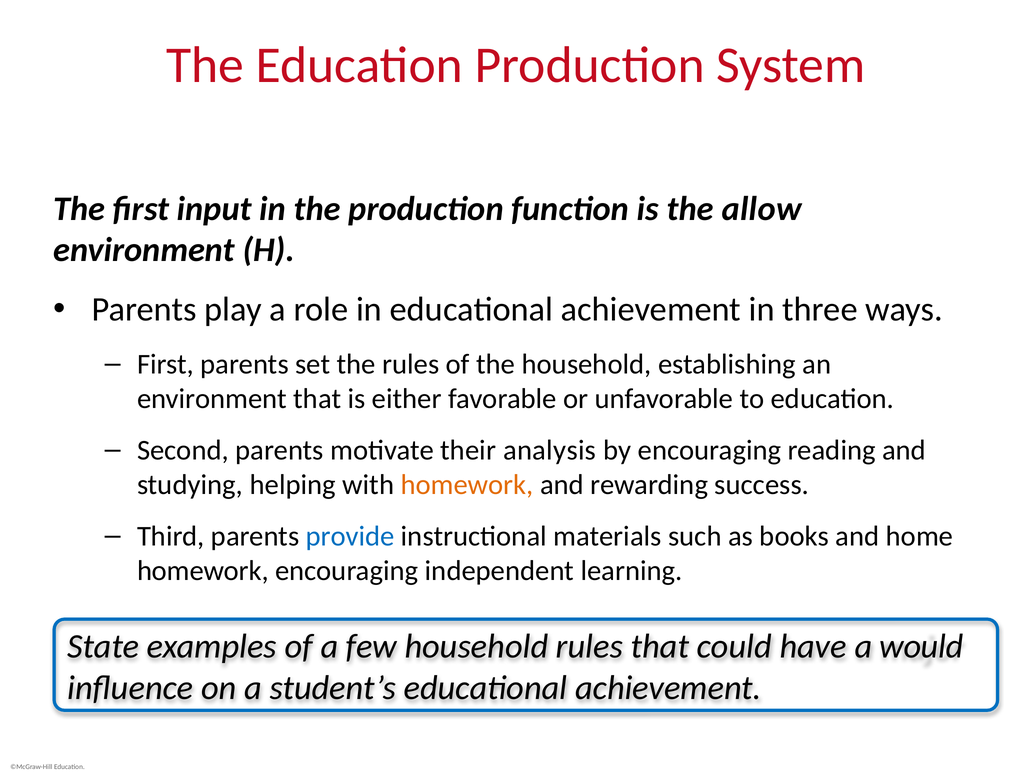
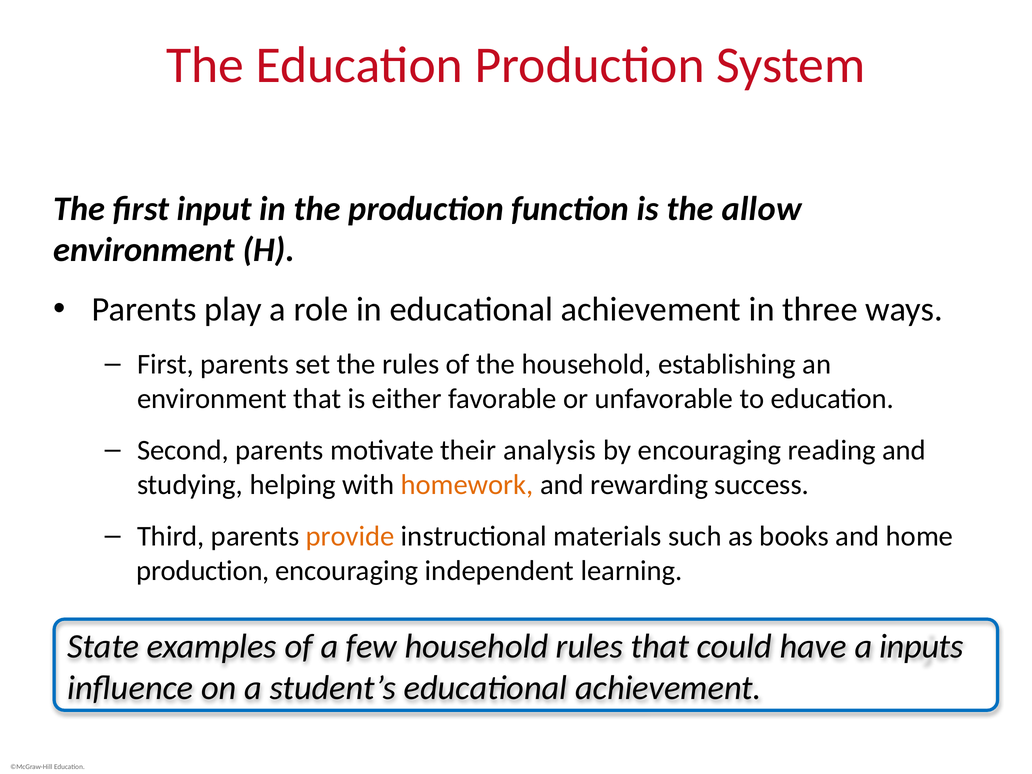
provide colour: blue -> orange
homework at (203, 571): homework -> production
would: would -> inputs
